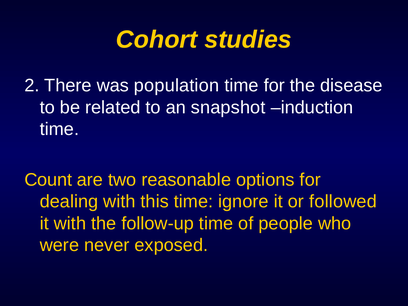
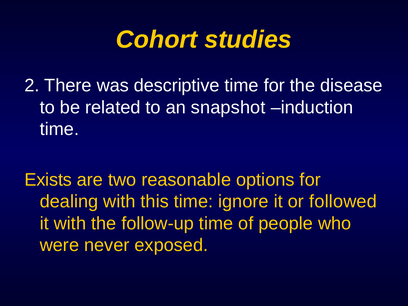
population: population -> descriptive
Count: Count -> Exists
